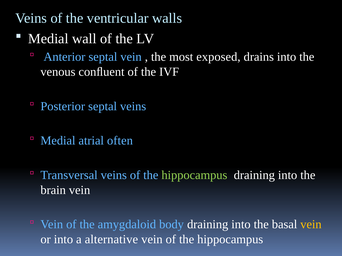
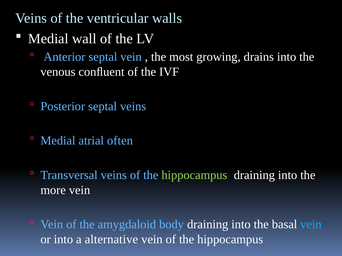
exposed: exposed -> growing
brain: brain -> more
vein at (311, 225) colour: yellow -> light blue
